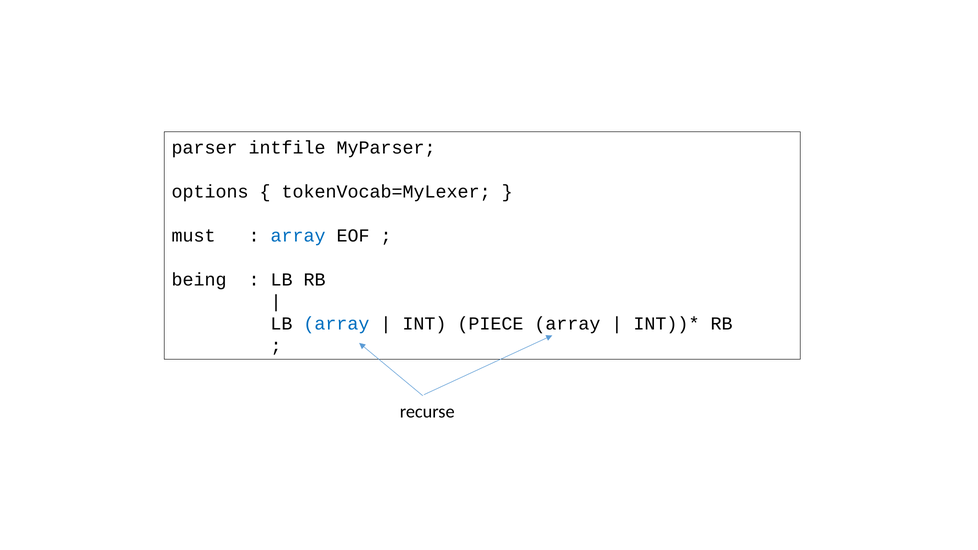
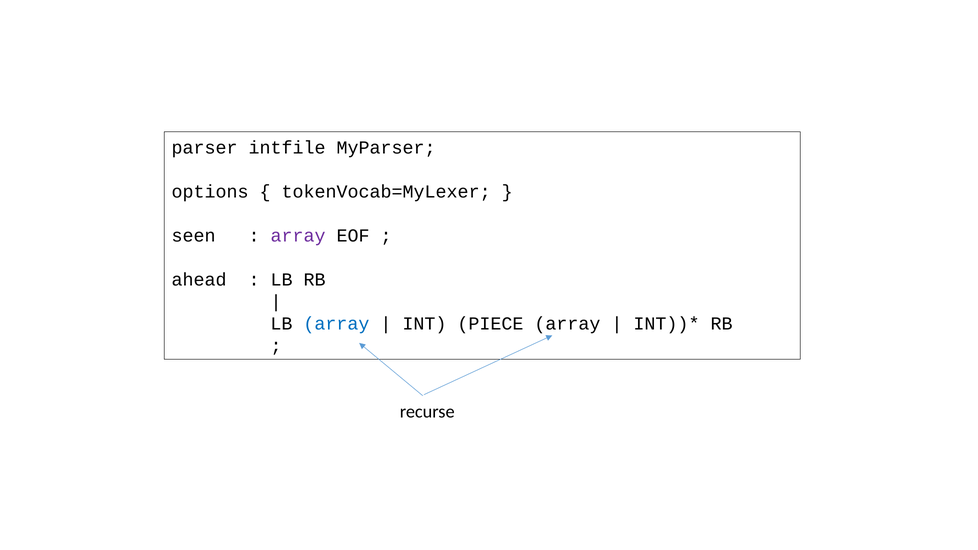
must: must -> seen
array at (298, 236) colour: blue -> purple
being: being -> ahead
